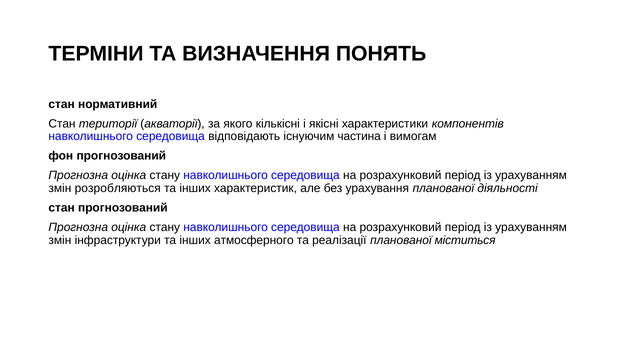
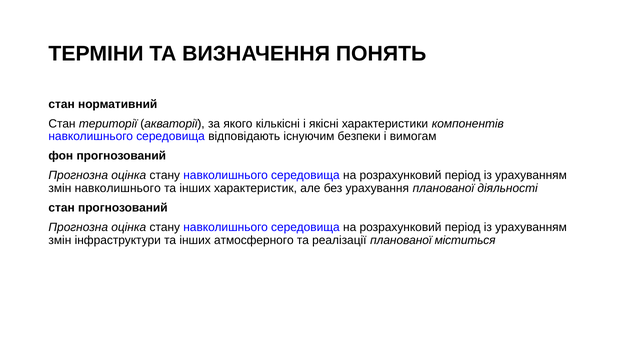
частина: частина -> безпеки
змін розробляються: розробляються -> навколишнього
